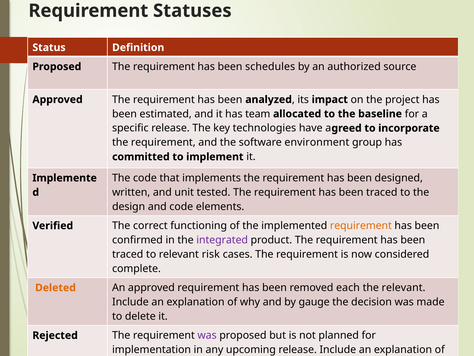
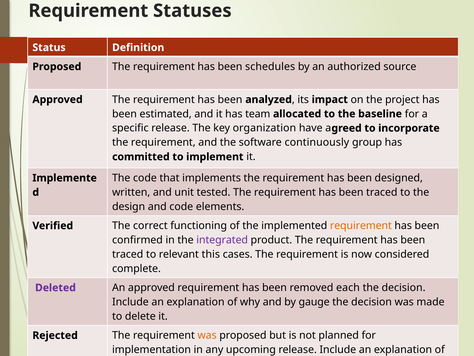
technologies: technologies -> organization
environment: environment -> continuously
risk: risk -> this
Deleted colour: orange -> purple
relevant at (404, 287): relevant -> decision
was at (207, 335) colour: purple -> orange
